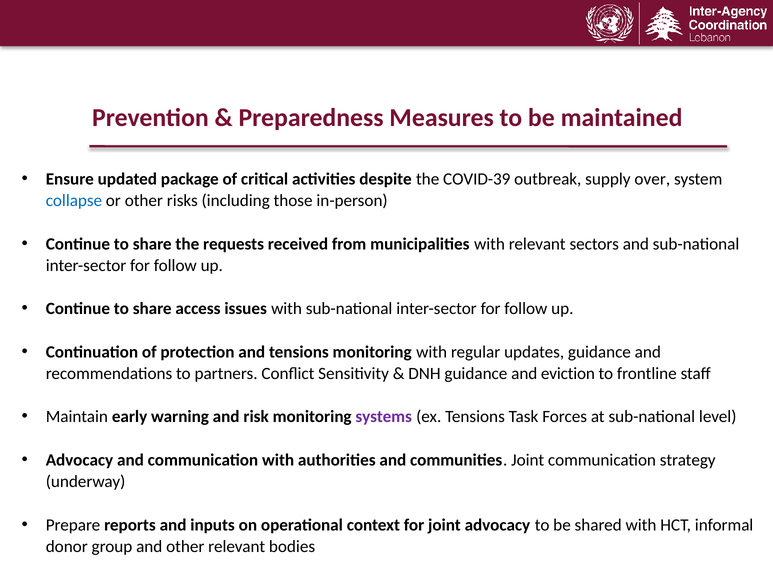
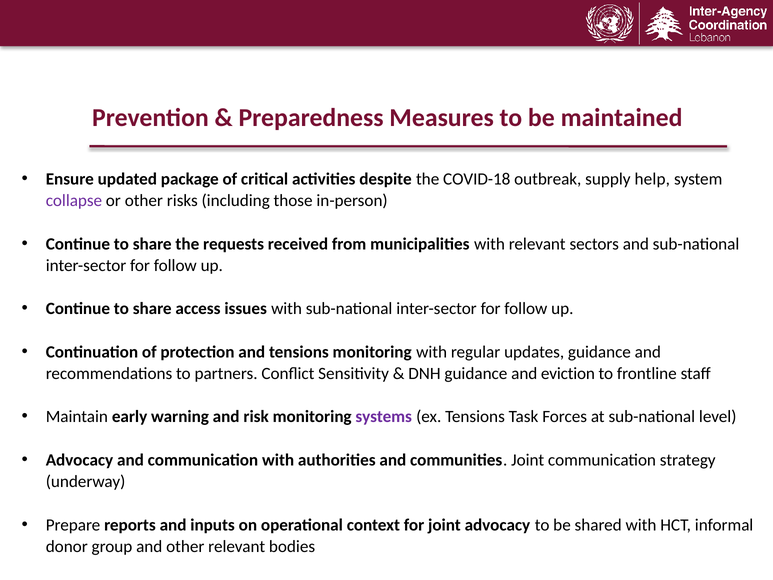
COVID-39: COVID-39 -> COVID-18
over: over -> help
collapse colour: blue -> purple
